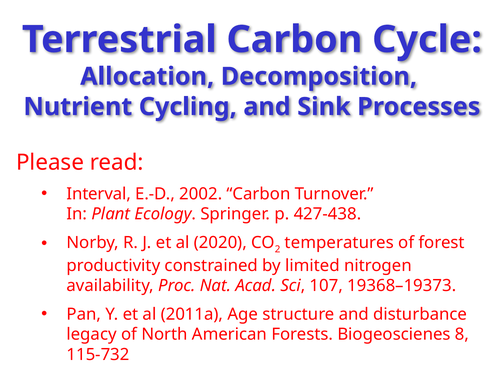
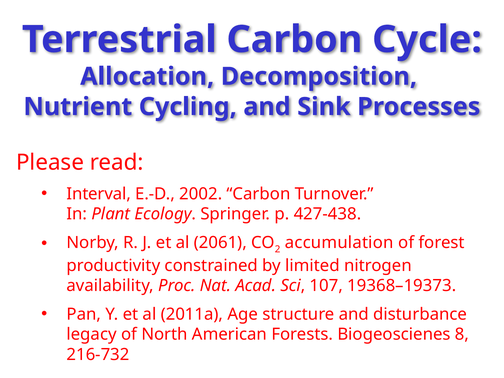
2020: 2020 -> 2061
temperatures: temperatures -> accumulation
115-732: 115-732 -> 216-732
